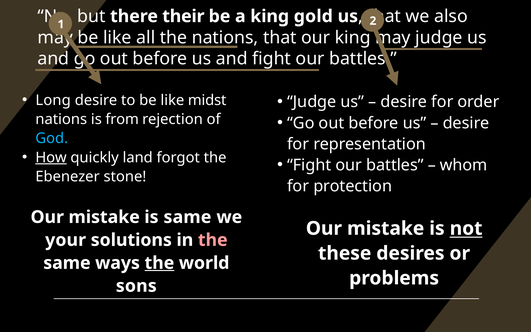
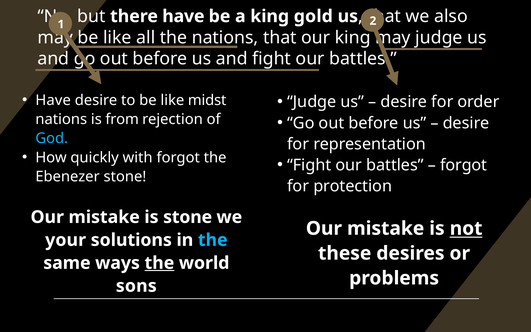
there their: their -> have
Long at (53, 100): Long -> Have
How underline: present -> none
land: land -> with
whom at (464, 165): whom -> forgot
is same: same -> stone
the at (213, 240) colour: pink -> light blue
